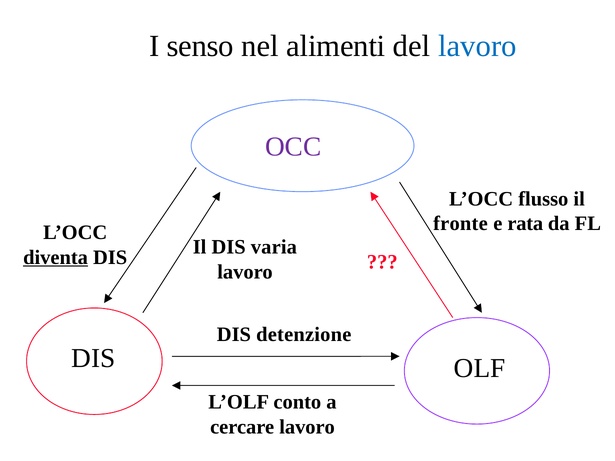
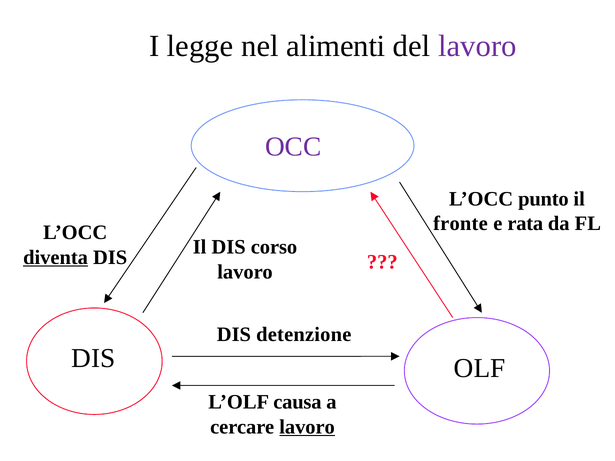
senso: senso -> legge
lavoro at (477, 46) colour: blue -> purple
flusso: flusso -> punto
varia: varia -> corso
conto: conto -> causa
lavoro at (307, 427) underline: none -> present
